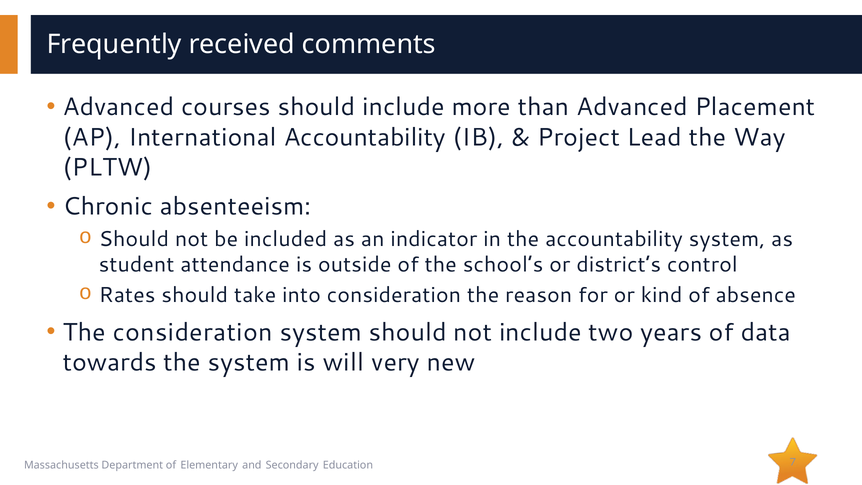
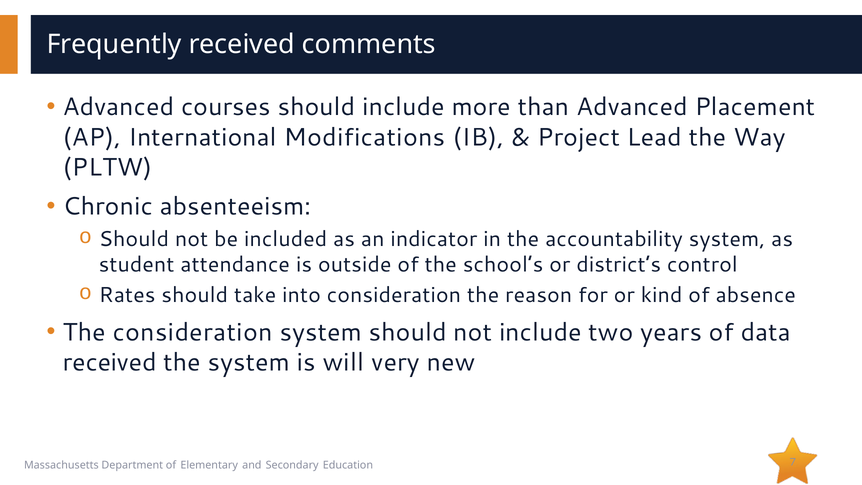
International Accountability: Accountability -> Modifications
towards at (110, 363): towards -> received
